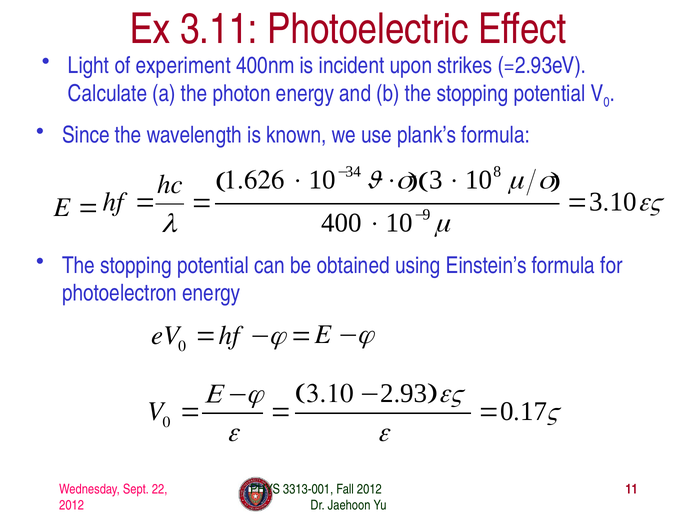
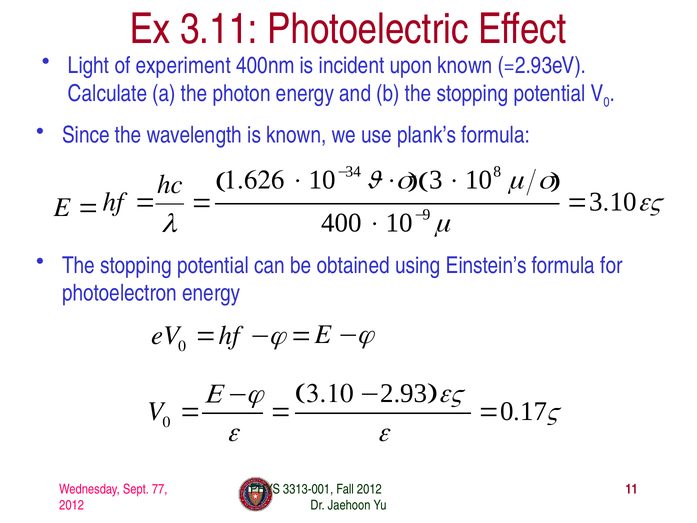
upon strikes: strikes -> known
22: 22 -> 77
